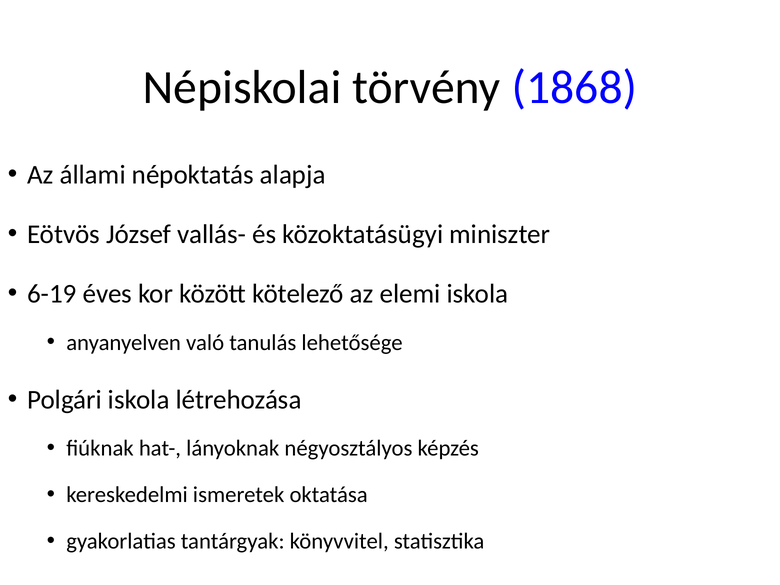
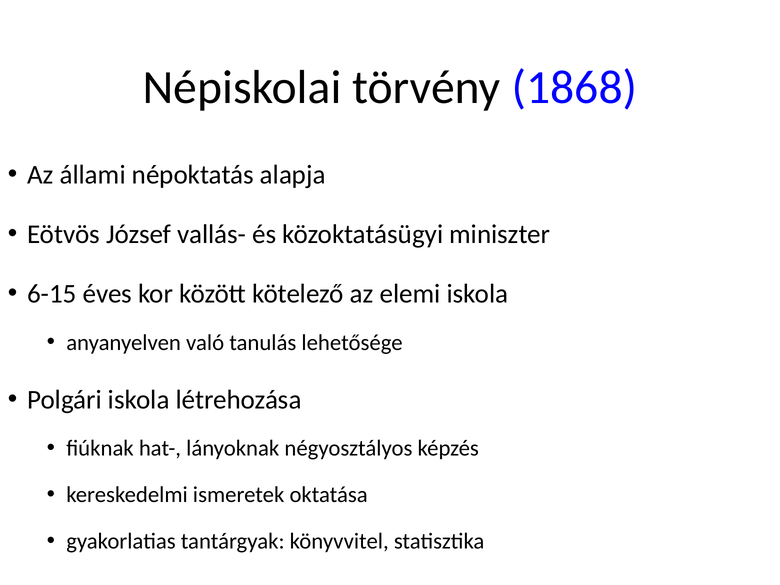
6-19: 6-19 -> 6-15
